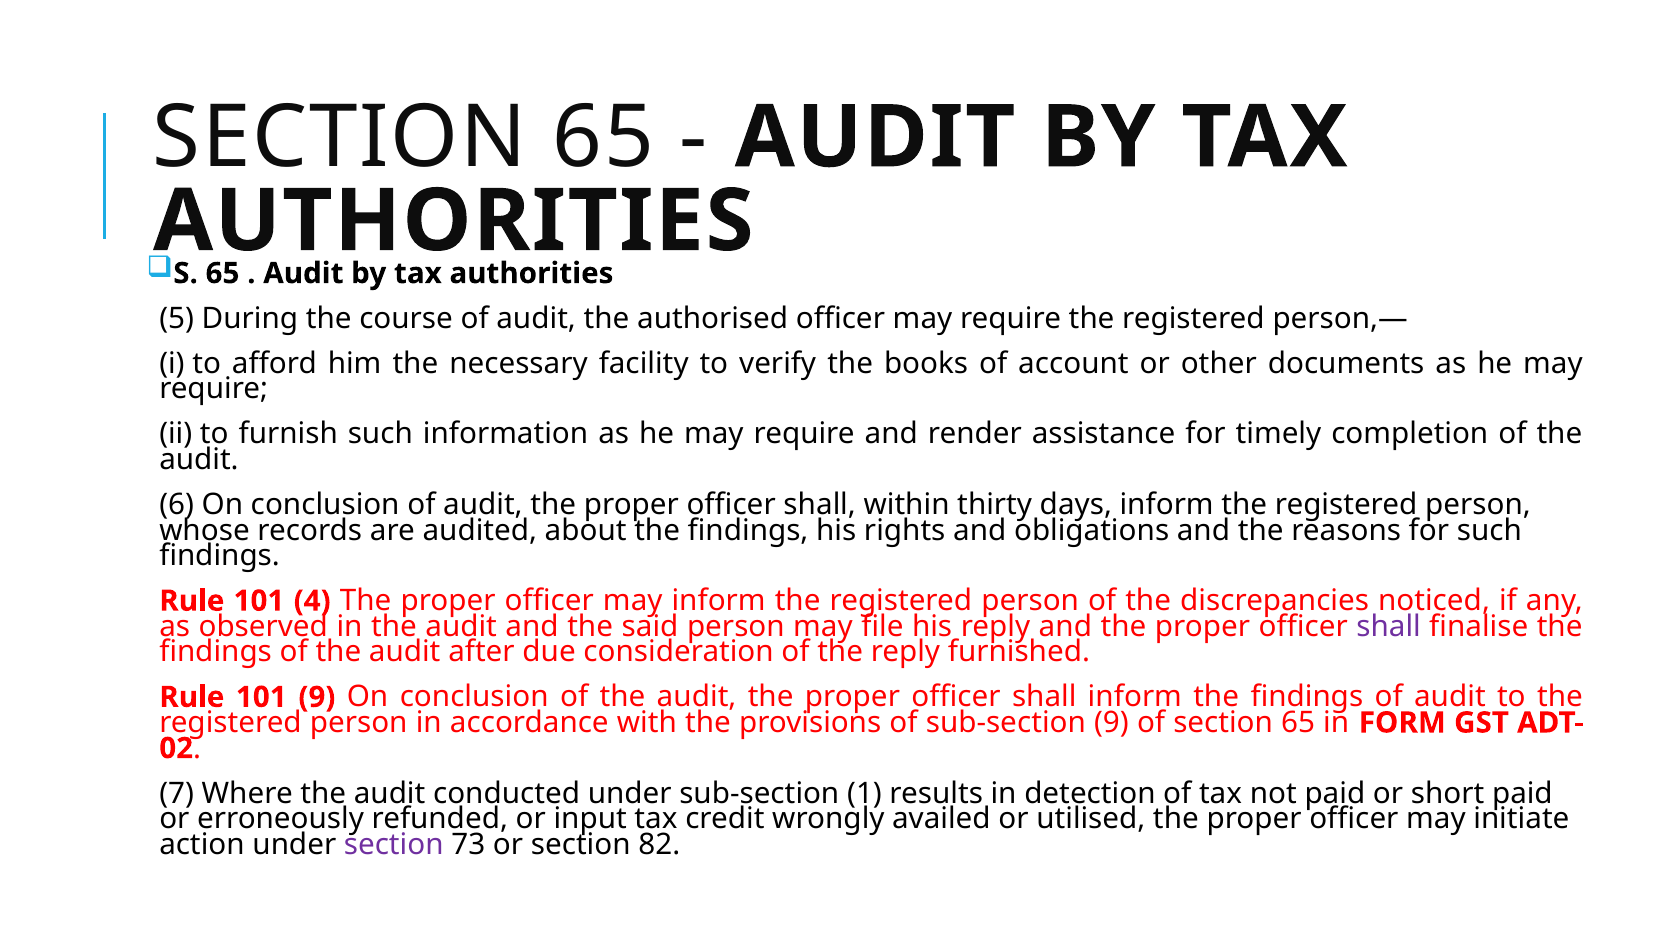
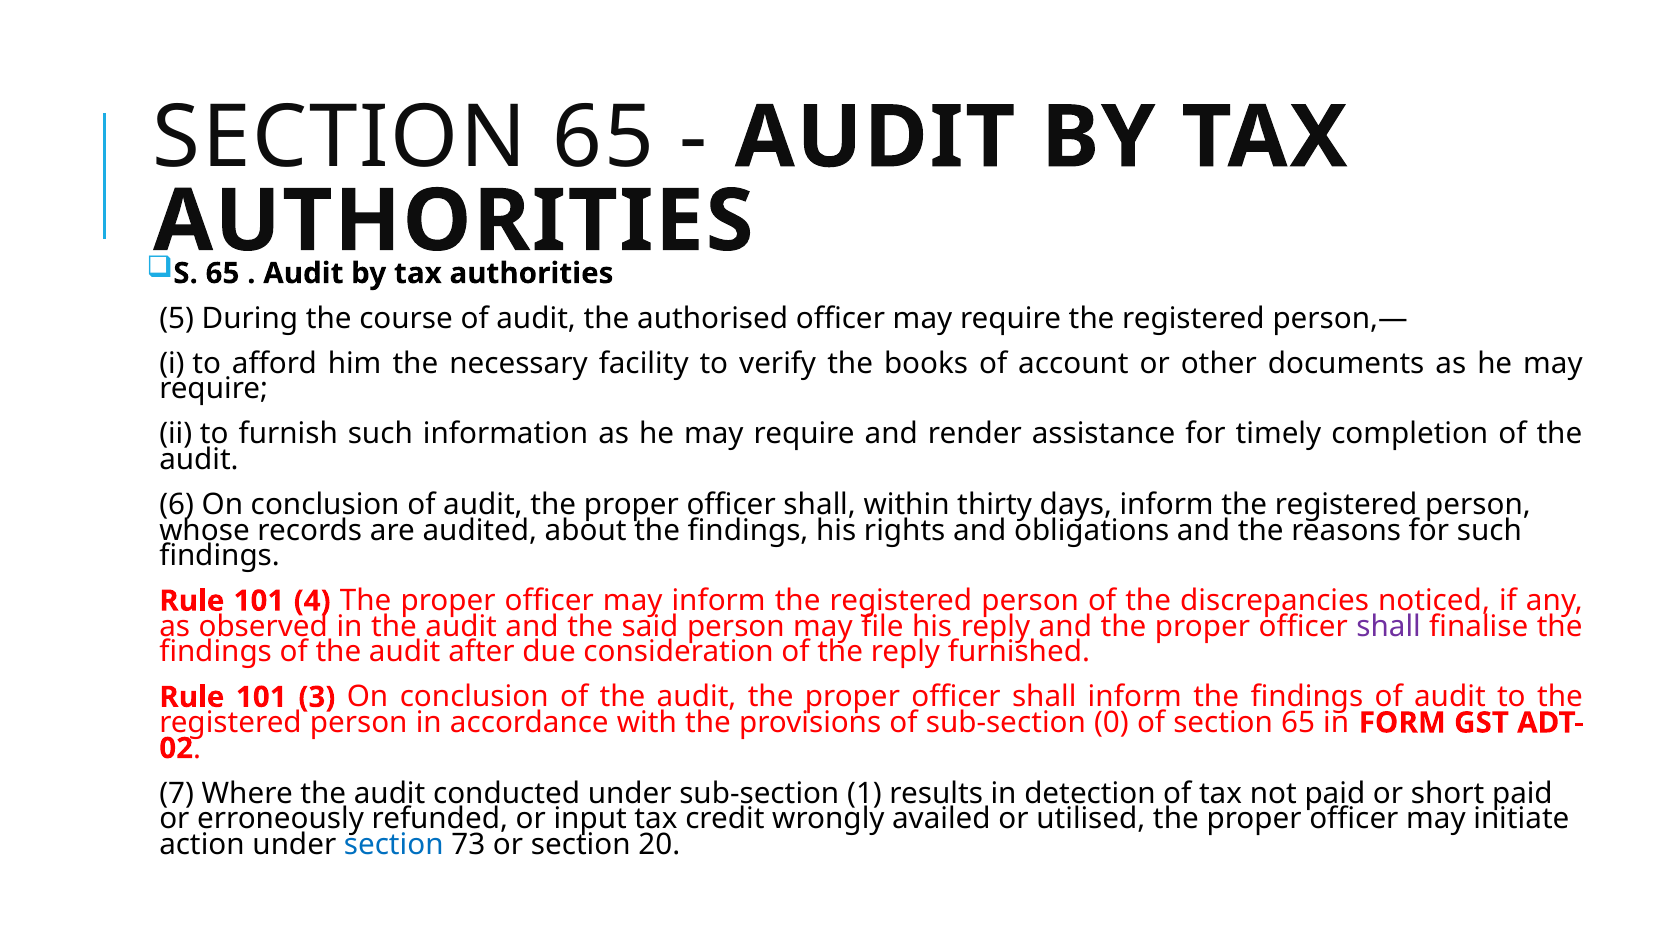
101 9: 9 -> 3
sub-section 9: 9 -> 0
section at (394, 844) colour: purple -> blue
82: 82 -> 20
